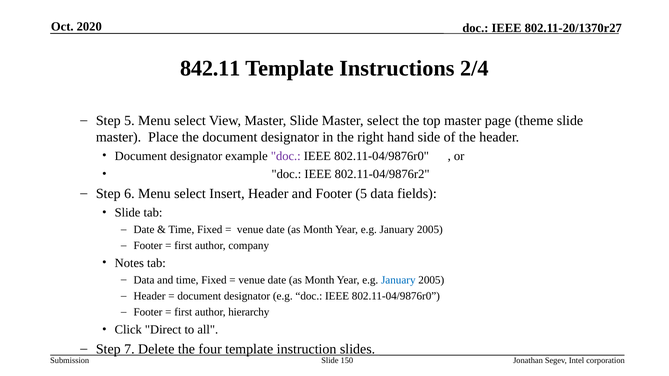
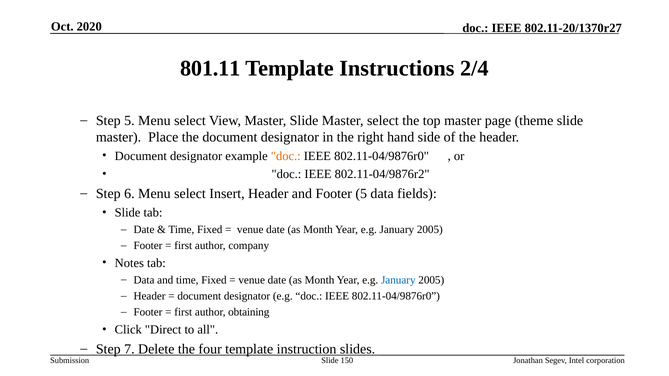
842.11: 842.11 -> 801.11
doc at (286, 156) colour: purple -> orange
hierarchy: hierarchy -> obtaining
